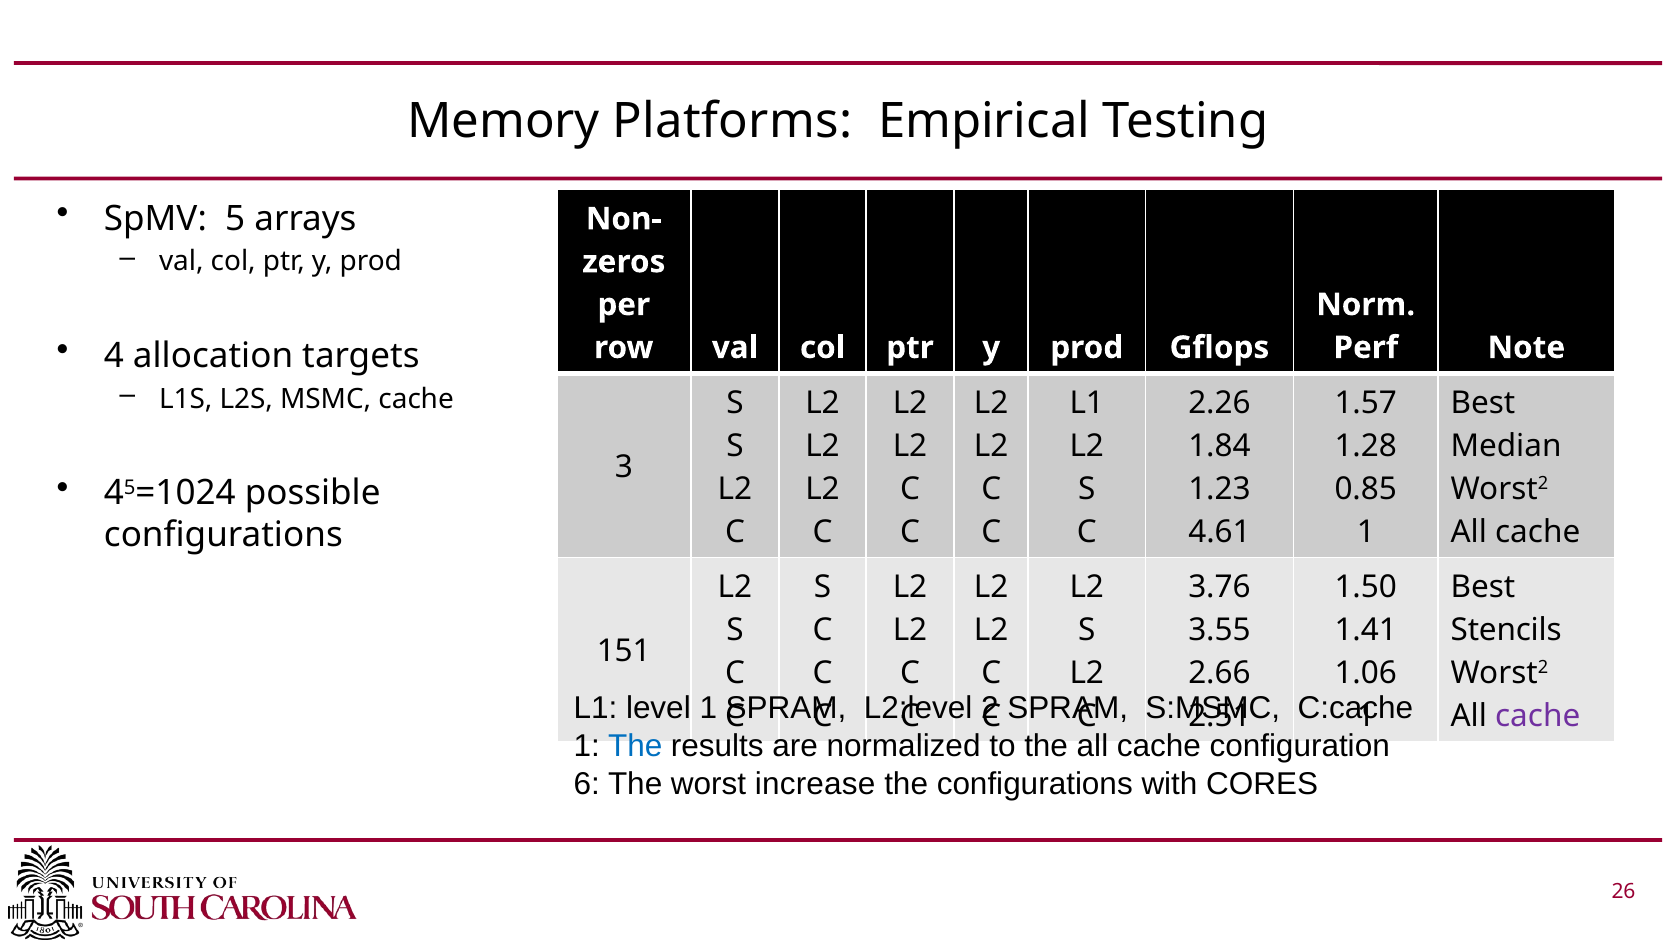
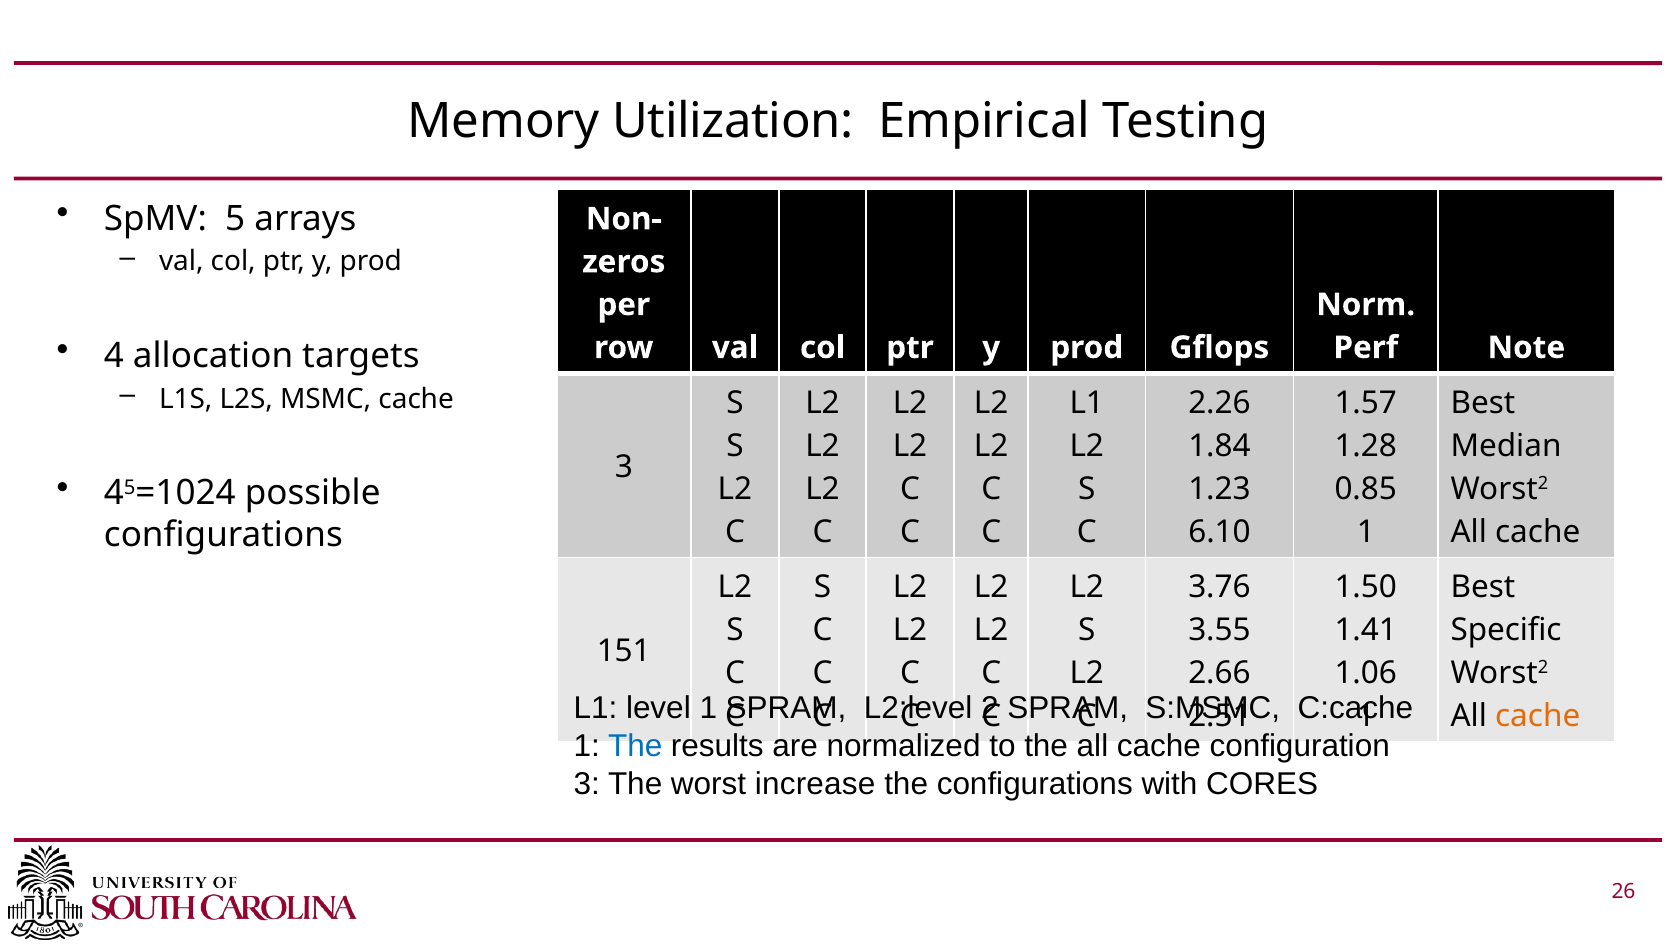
Platforms: Platforms -> Utilization
4.61: 4.61 -> 6.10
Stencils: Stencils -> Specific
cache at (1538, 716) colour: purple -> orange
6 at (587, 784): 6 -> 3
